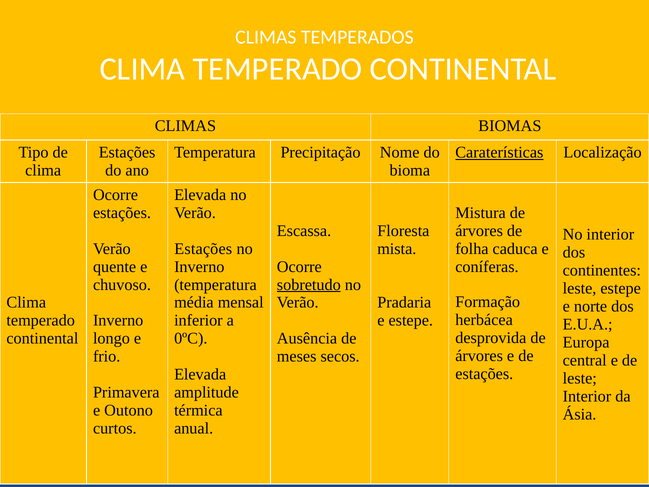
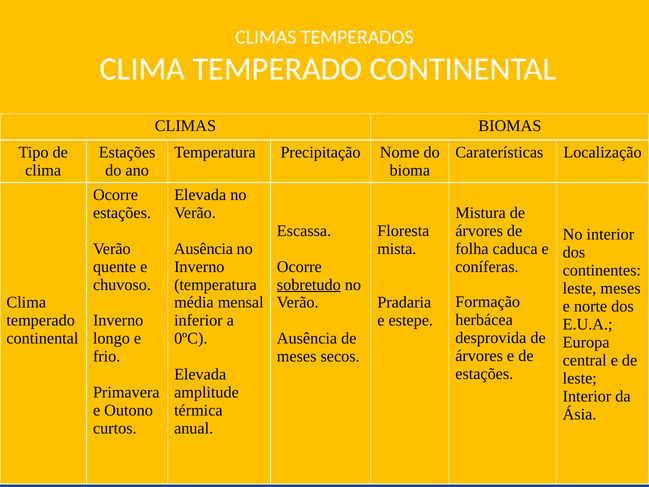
Caraterísticas underline: present -> none
Estações at (203, 249): Estações -> Ausência
leste estepe: estepe -> meses
